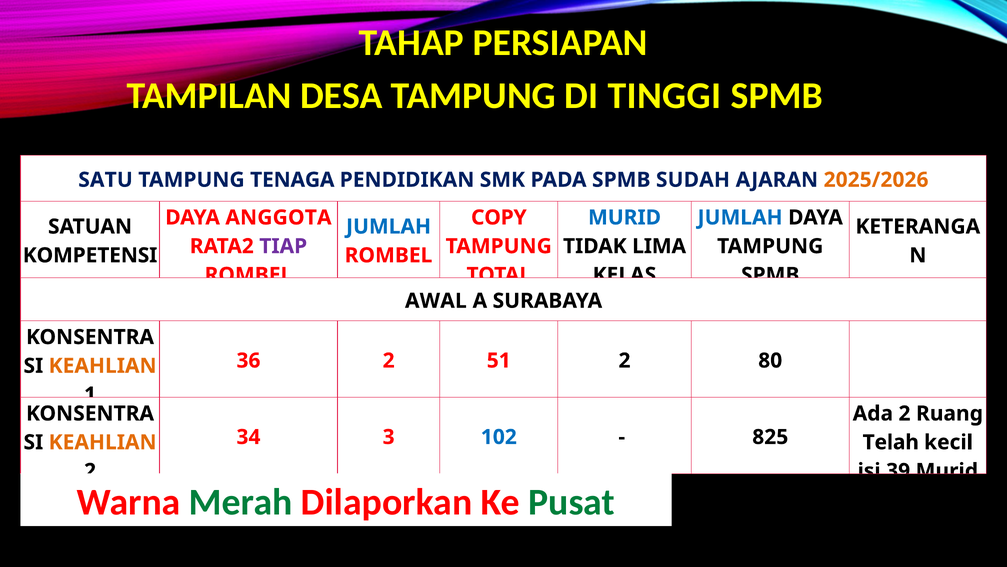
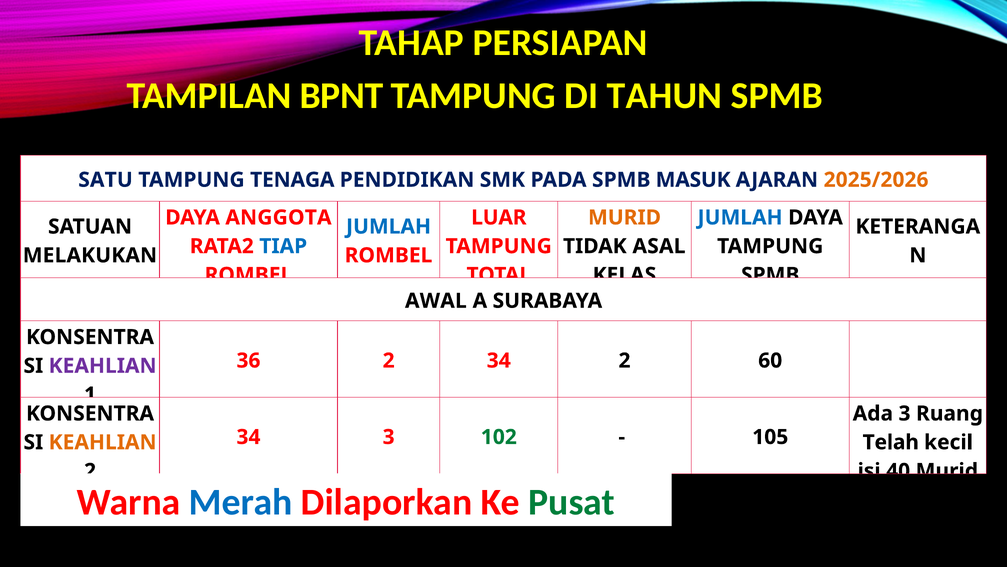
DESA: DESA -> BPNT
TINGGI: TINGGI -> TAHUN
SUDAH: SUDAH -> MASUK
COPY: COPY -> LUAR
MURID at (625, 217) colour: blue -> orange
TIAP colour: purple -> blue
LIMA: LIMA -> ASAL
KOMPETENSI: KOMPETENSI -> MELAKUKAN
36 2 51: 51 -> 34
80: 80 -> 60
KEAHLIAN at (103, 366) colour: orange -> purple
Ada 2: 2 -> 3
102 colour: blue -> green
825: 825 -> 105
39: 39 -> 40
Merah colour: green -> blue
